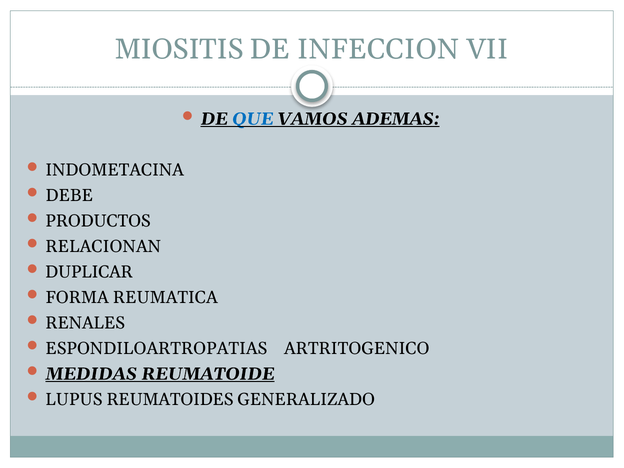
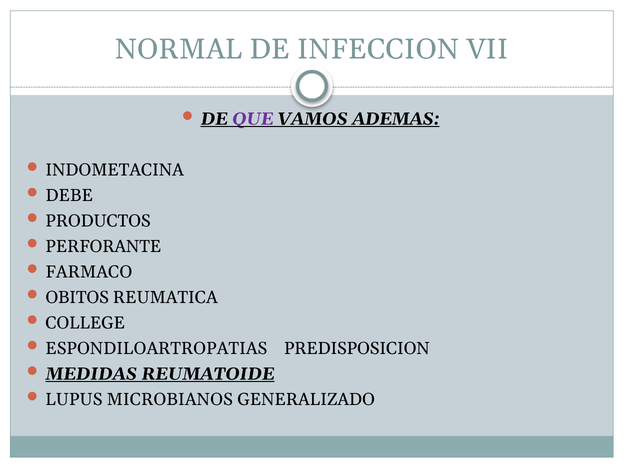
MIOSITIS: MIOSITIS -> NORMAL
QUE colour: blue -> purple
RELACIONAN: RELACIONAN -> PERFORANTE
DUPLICAR: DUPLICAR -> FARMACO
FORMA: FORMA -> OBITOS
RENALES: RENALES -> COLLEGE
ARTRITOGENICO: ARTRITOGENICO -> PREDISPOSICION
REUMATOIDES: REUMATOIDES -> MICROBIANOS
